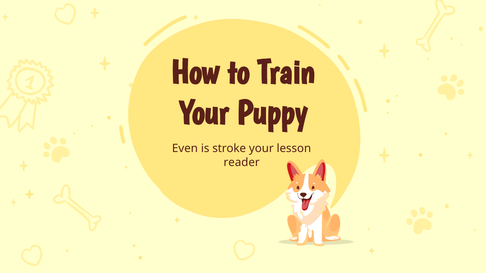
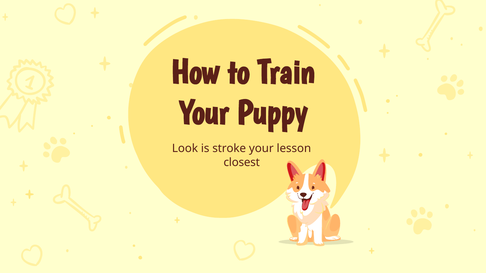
Even: Even -> Look
reader: reader -> closest
